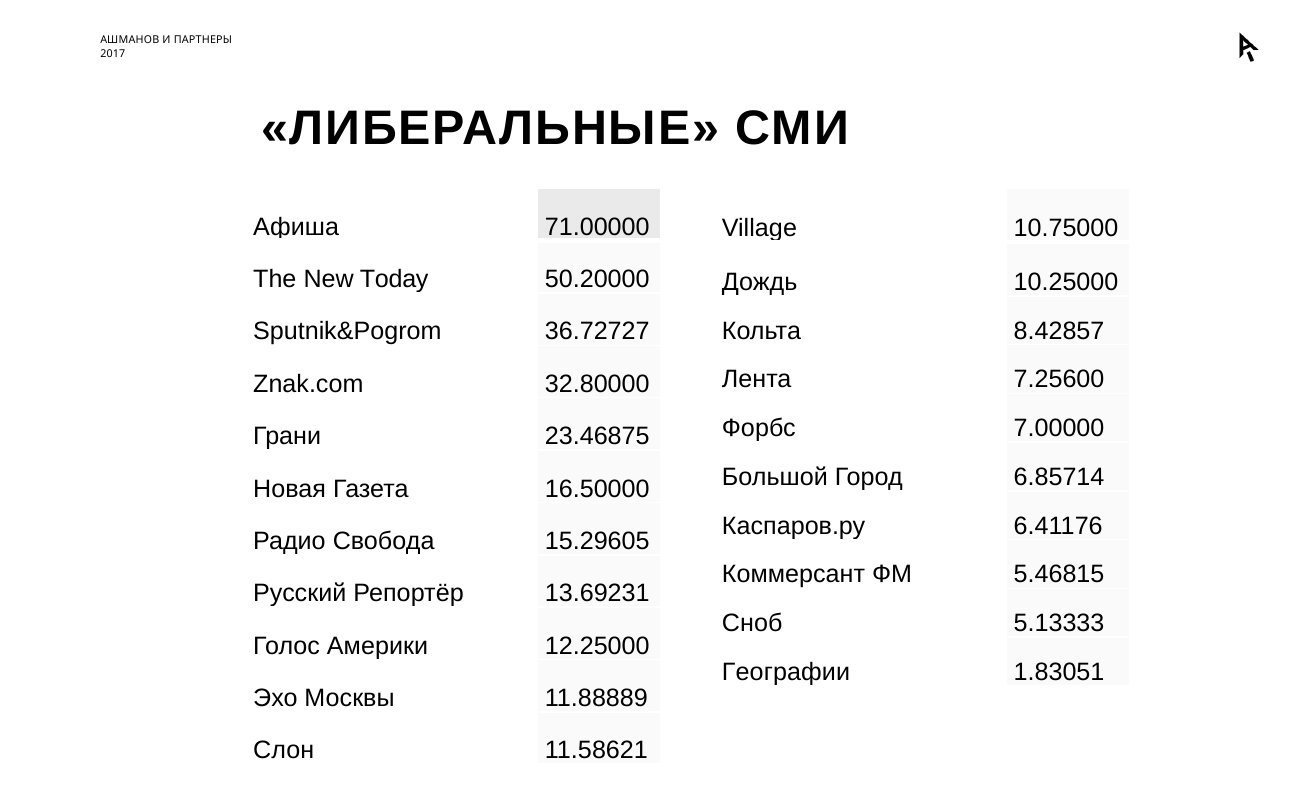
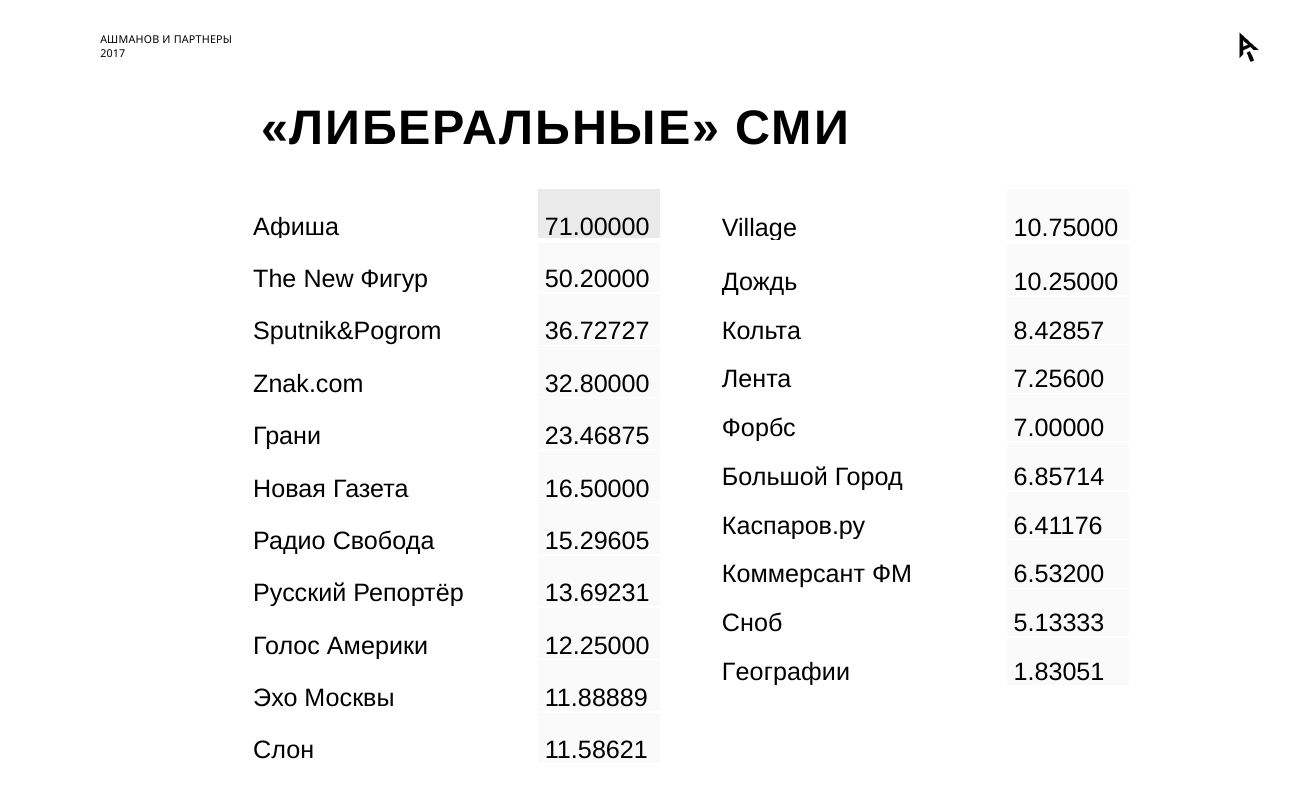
Today: Today -> Фигур
5.46815: 5.46815 -> 6.53200
